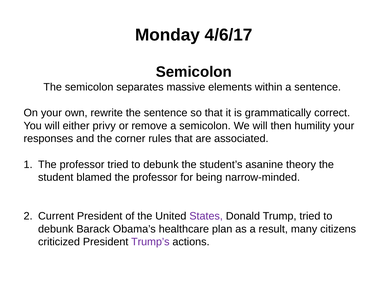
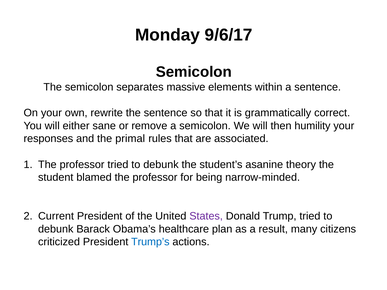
4/6/17: 4/6/17 -> 9/6/17
privy: privy -> sane
corner: corner -> primal
Trump’s colour: purple -> blue
